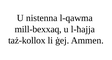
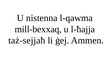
taż-kollox: taż-kollox -> taż-sejjaħ
